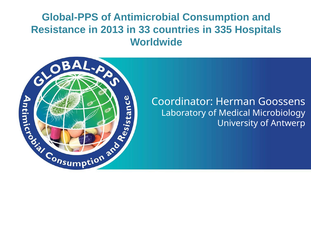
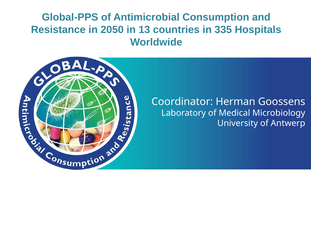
2013: 2013 -> 2050
33: 33 -> 13
